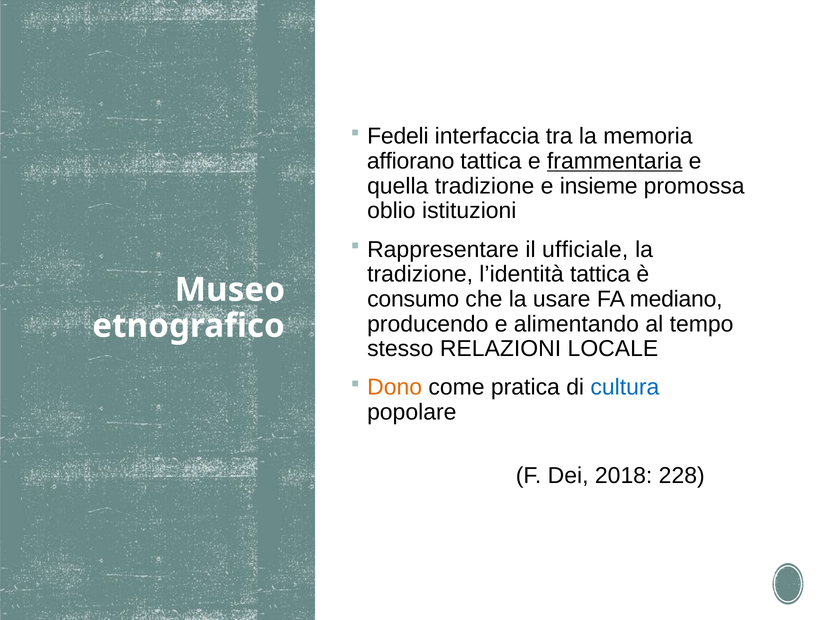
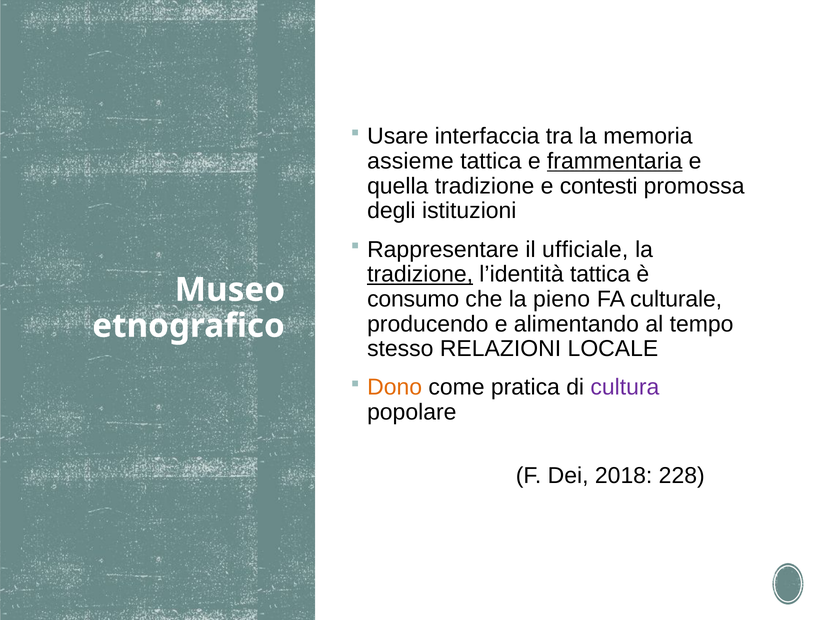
Fedeli: Fedeli -> Usare
affiorano: affiorano -> assieme
insieme: insieme -> contesti
oblio: oblio -> degli
tradizione at (420, 274) underline: none -> present
usare: usare -> pieno
mediano: mediano -> culturale
cultura colour: blue -> purple
